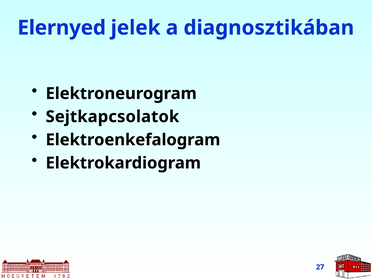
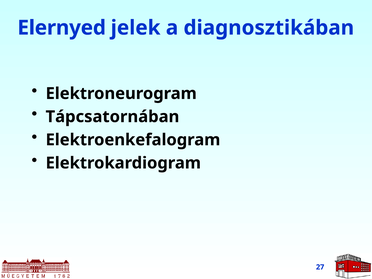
Sejtkapcsolatok: Sejtkapcsolatok -> Tápcsatornában
